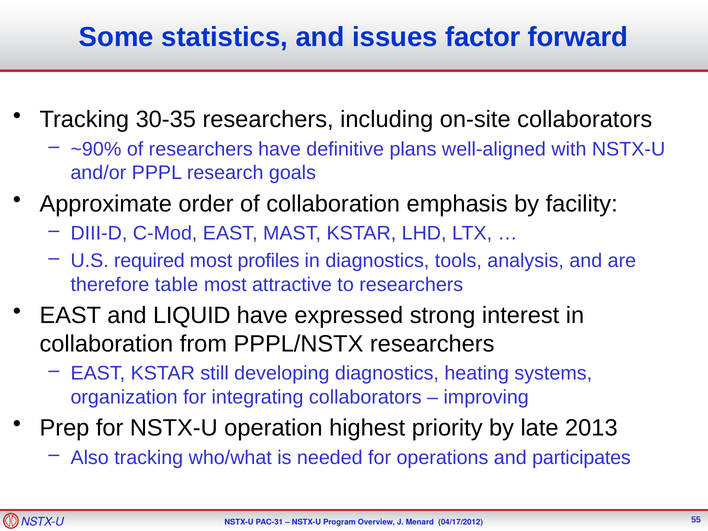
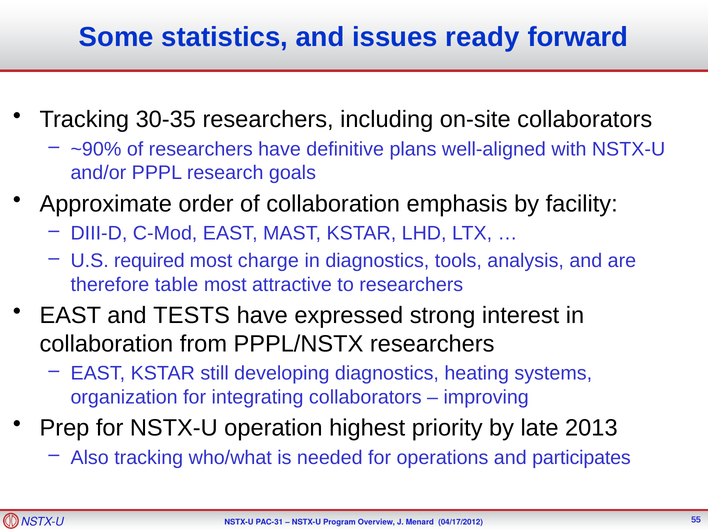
factor: factor -> ready
profiles: profiles -> charge
LIQUID: LIQUID -> TESTS
